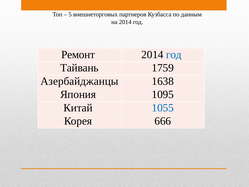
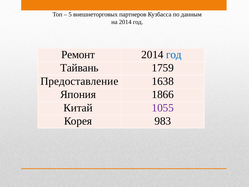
Азербайджанцы: Азербайджанцы -> Предоставление
1095: 1095 -> 1866
1055 colour: blue -> purple
666: 666 -> 983
